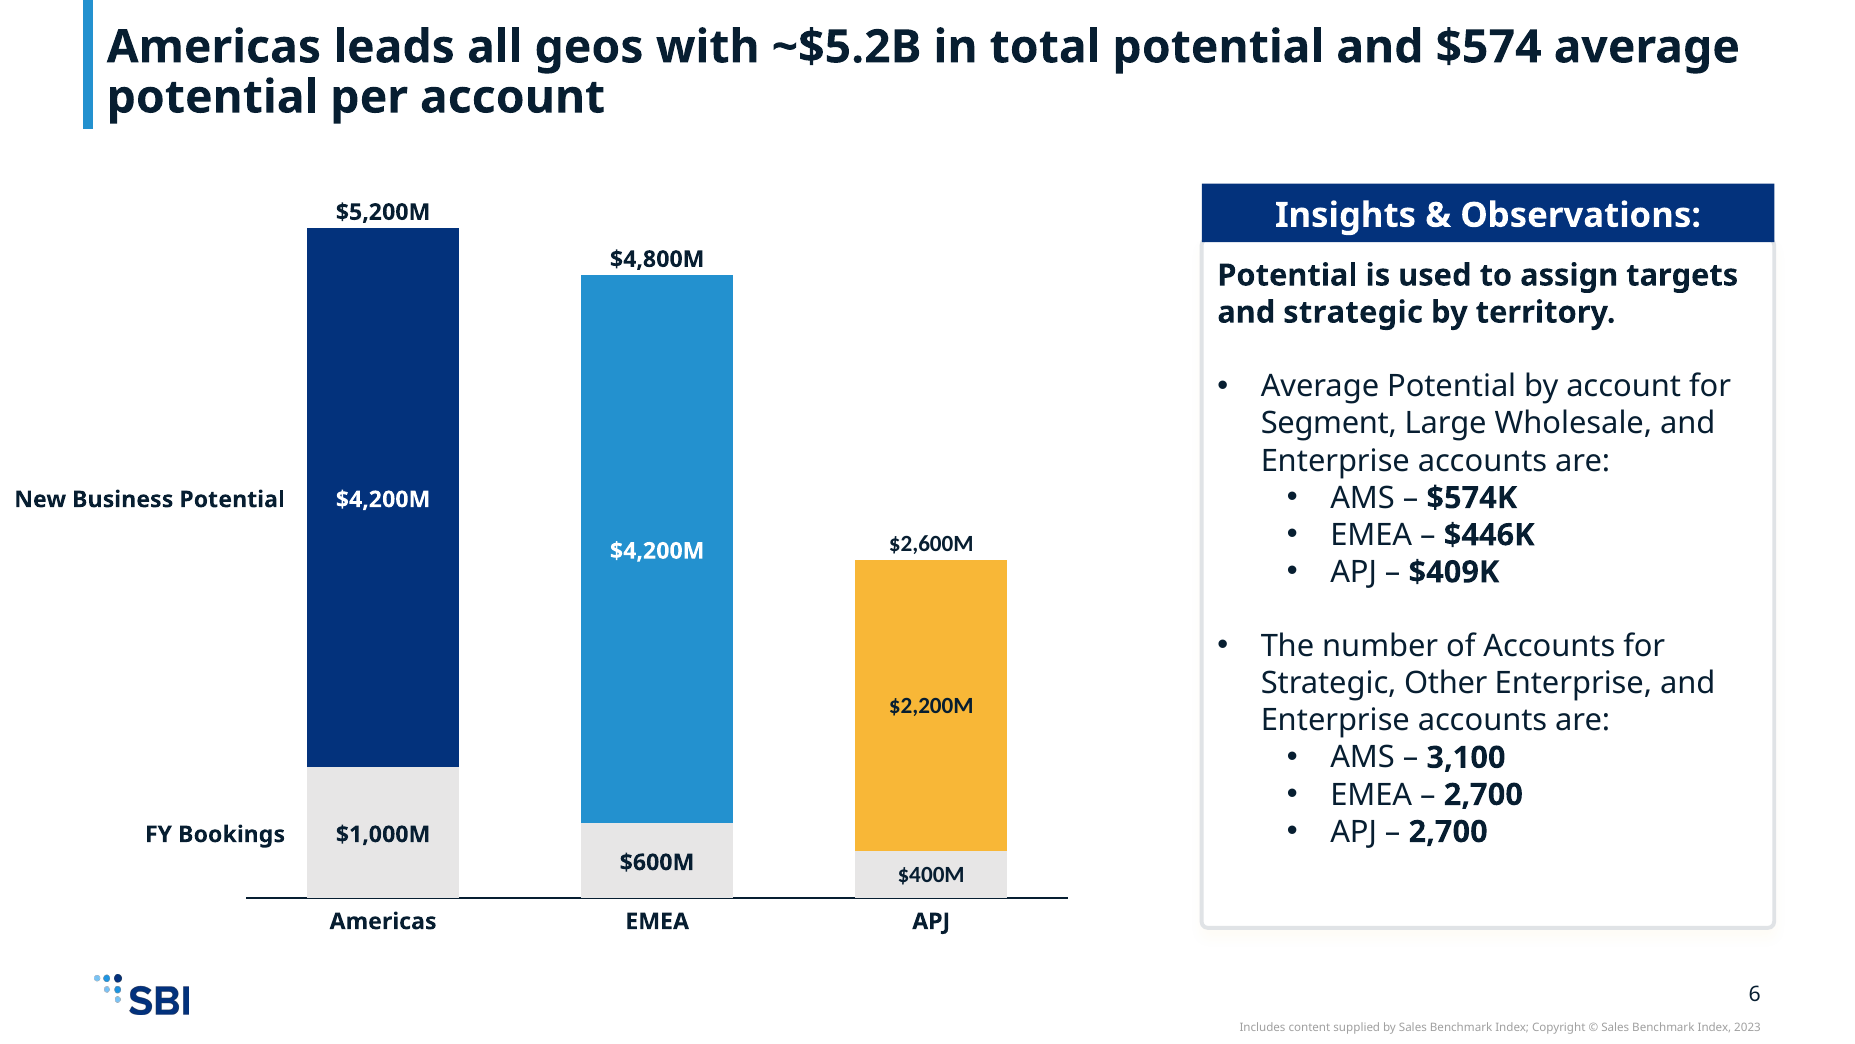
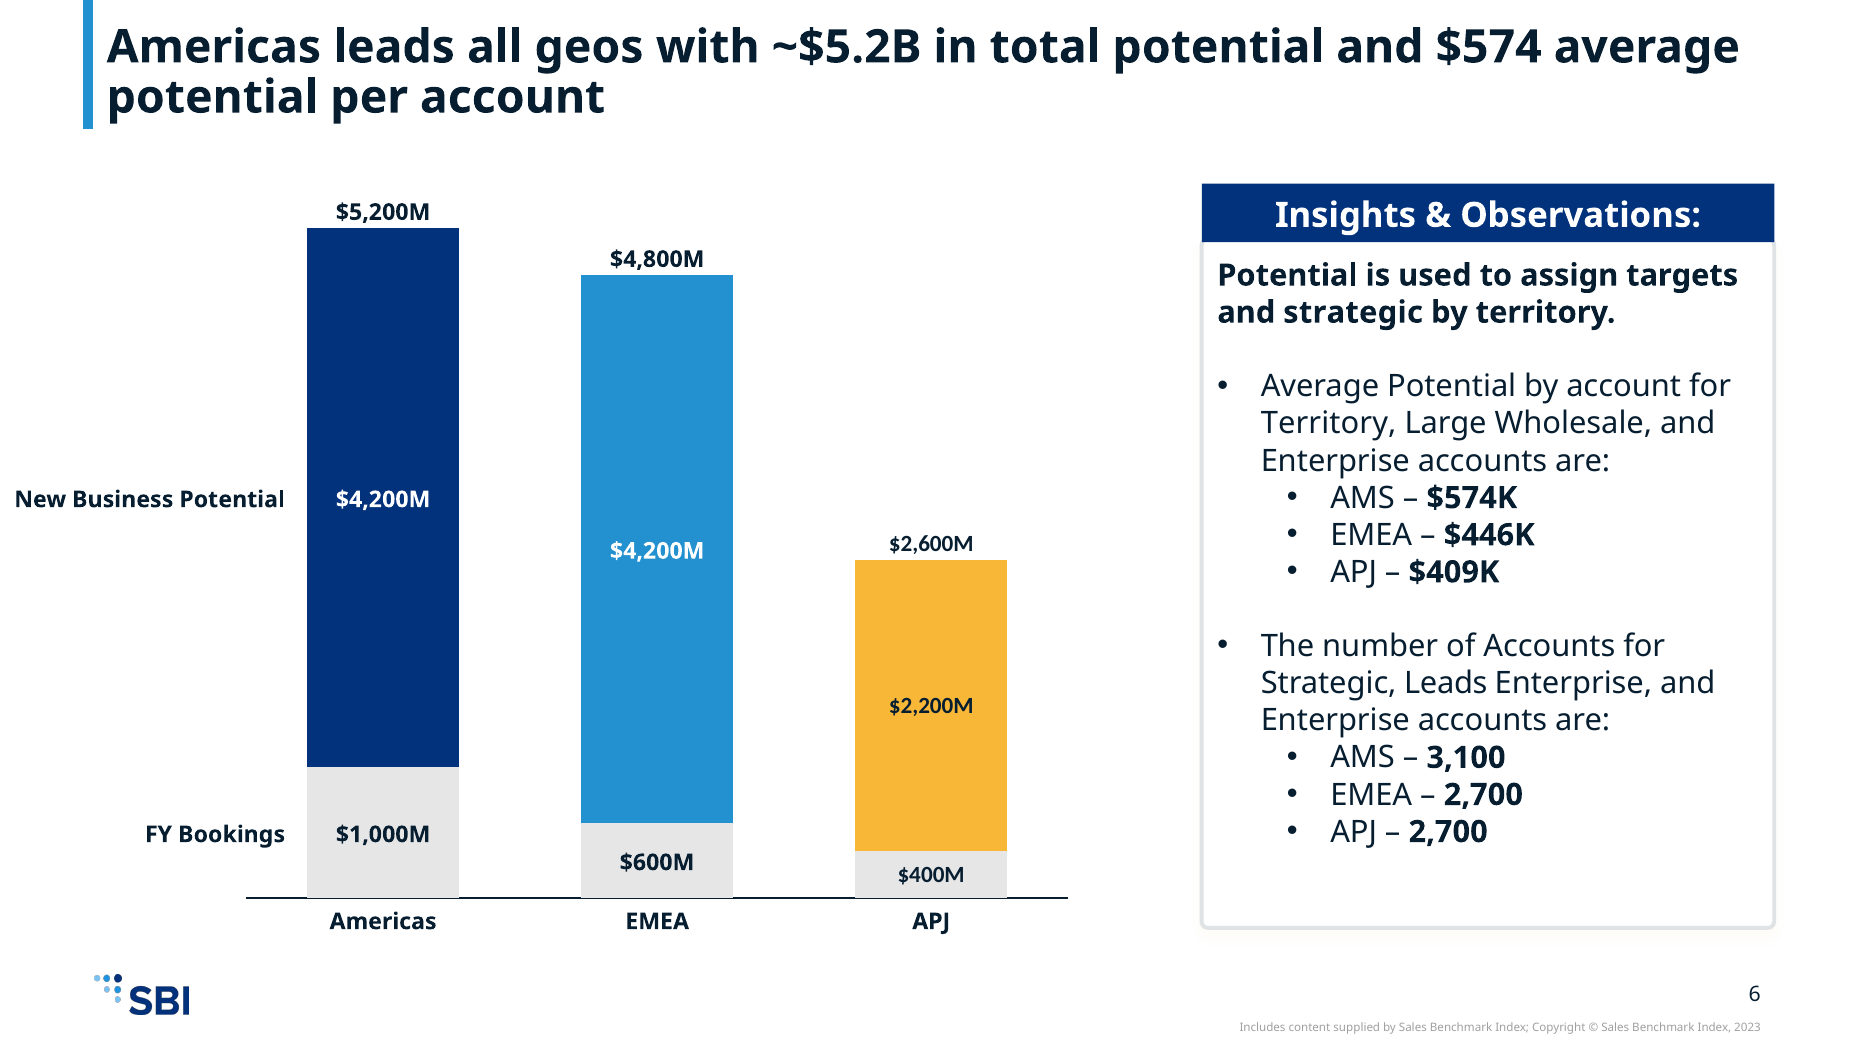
Segment at (1329, 424): Segment -> Territory
Strategic Other: Other -> Leads
